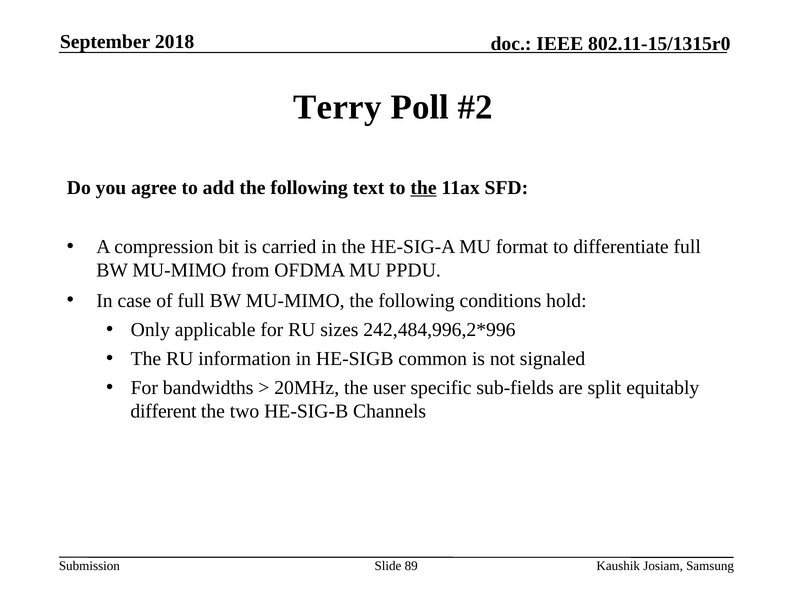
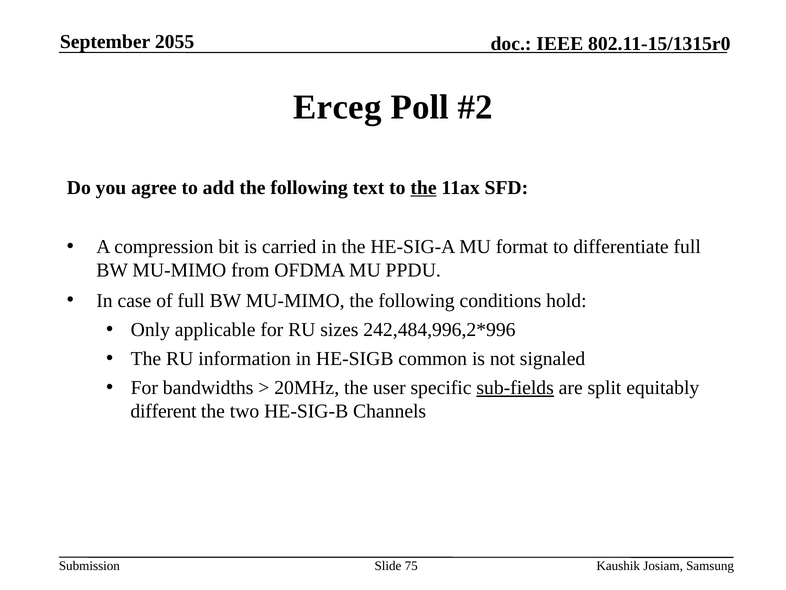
2018: 2018 -> 2055
Terry: Terry -> Erceg
sub-fields underline: none -> present
89: 89 -> 75
